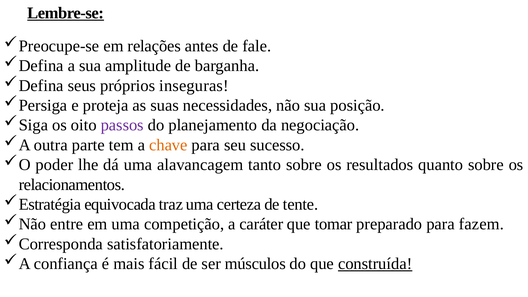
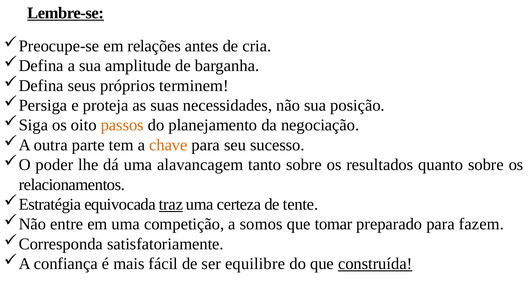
fale: fale -> cria
inseguras: inseguras -> terminem
passos colour: purple -> orange
traz underline: none -> present
caráter: caráter -> somos
músculos: músculos -> equilibre
